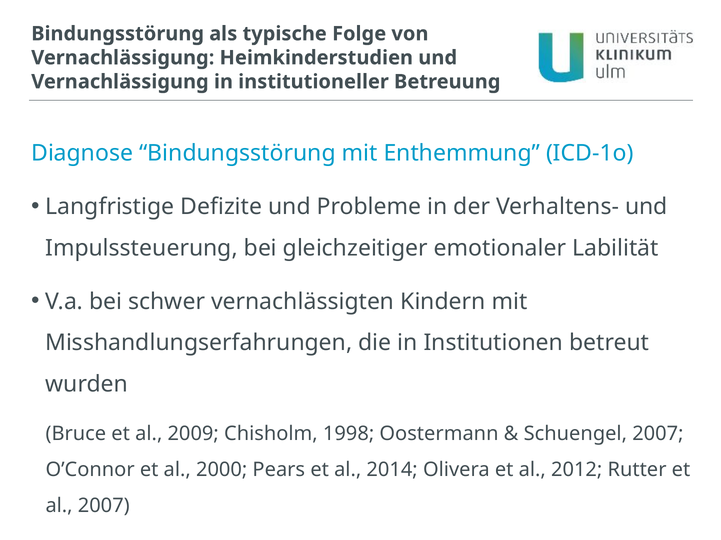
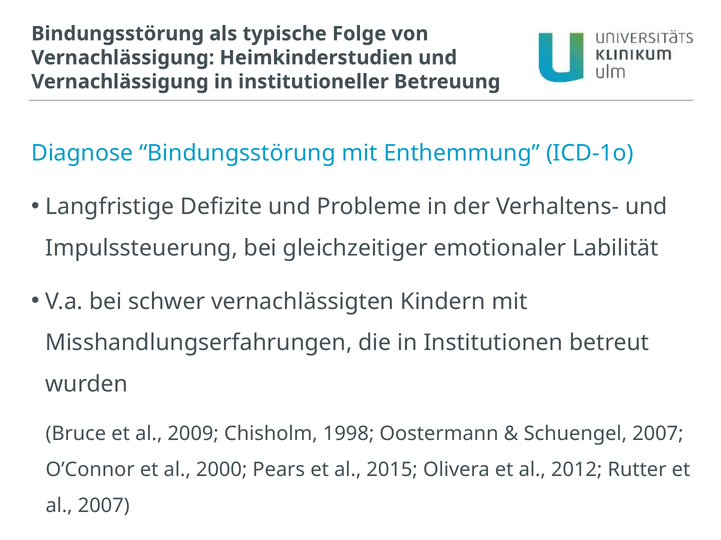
2014: 2014 -> 2015
